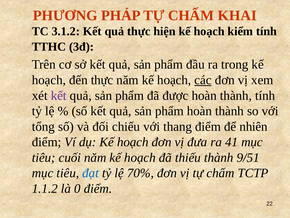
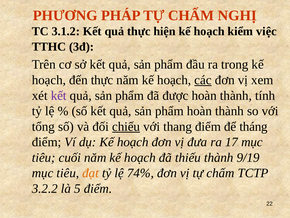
KHAI: KHAI -> NGHỊ
kiểm tính: tính -> việc
chiếu underline: none -> present
nhiên: nhiên -> tháng
41: 41 -> 17
9/51: 9/51 -> 9/19
đạt colour: blue -> orange
70%: 70% -> 74%
1.1.2: 1.1.2 -> 3.2.2
0: 0 -> 5
